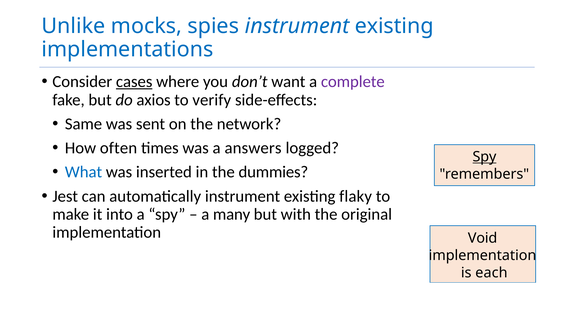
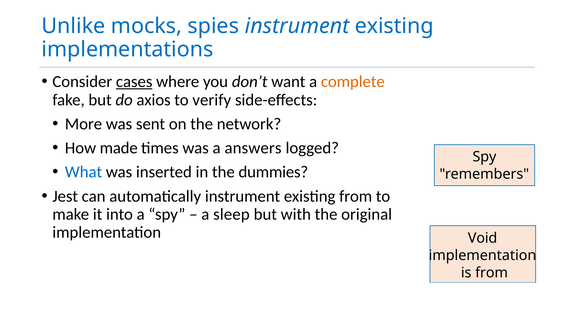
complete colour: purple -> orange
Same: Same -> More
often: often -> made
Spy at (484, 157) underline: present -> none
existing flaky: flaky -> from
many: many -> sleep
is each: each -> from
